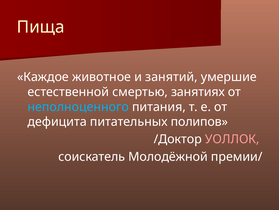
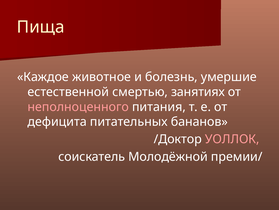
занятий: занятий -> болезнь
неполноценного colour: light blue -> pink
полипов: полипов -> бананов
